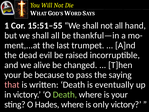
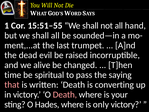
thankful—in: thankful—in -> sounded—in
your at (13, 75): your -> time
because: because -> spiritual
eventually: eventually -> converting
Death at (65, 94) colour: light green -> pink
